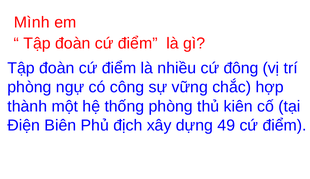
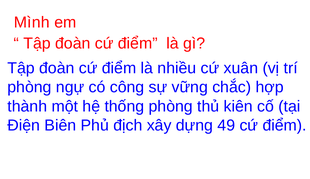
đông: đông -> xuân
